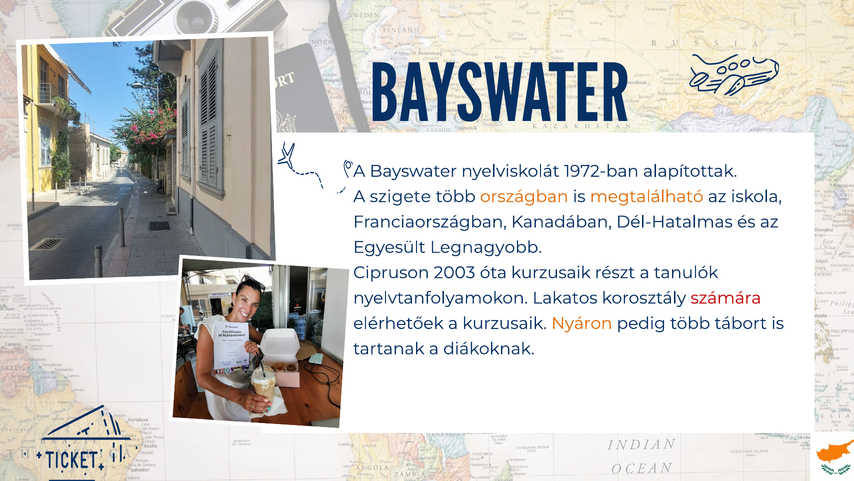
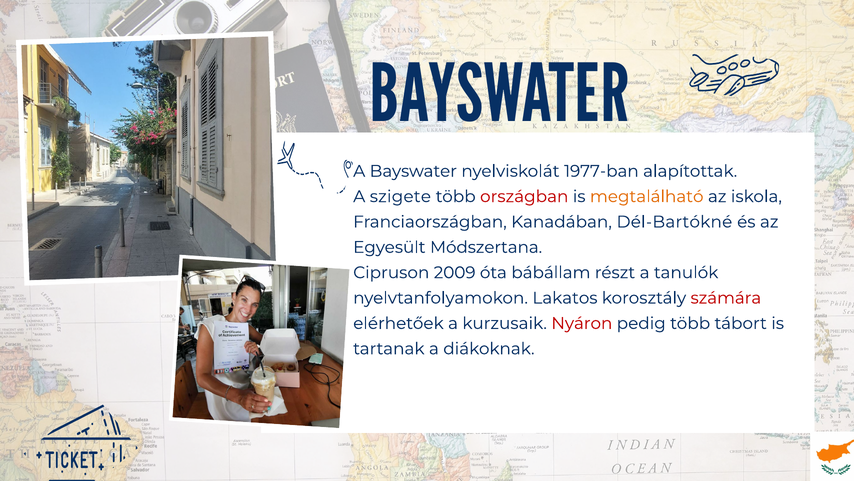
1972-ban: 1972-ban -> 1977-ban
országban colour: orange -> red
Dél-Hatalmas: Dél-Hatalmas -> Dél-Bartókné
Legnagyobb: Legnagyobb -> Módszertana
2003: 2003 -> 2009
óta kurzusaik: kurzusaik -> bábállam
Nyáron colour: orange -> red
